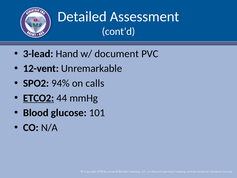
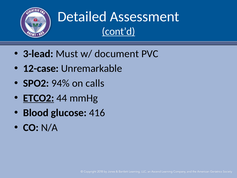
cont’d underline: none -> present
Hand: Hand -> Must
12-vent: 12-vent -> 12-case
101: 101 -> 416
